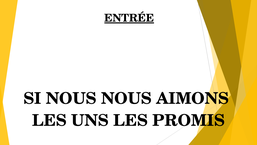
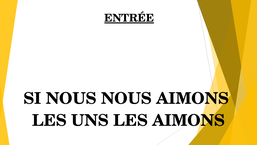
LES PROMIS: PROMIS -> AIMONS
